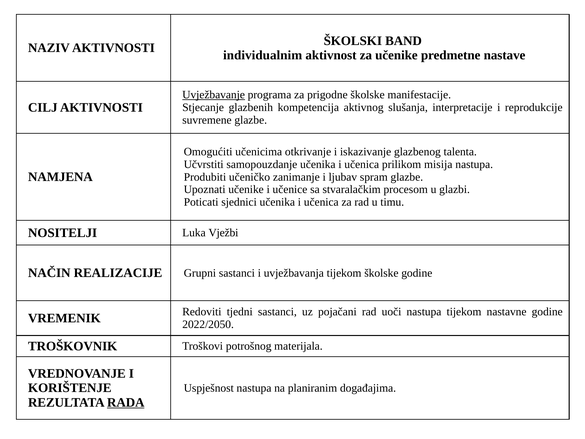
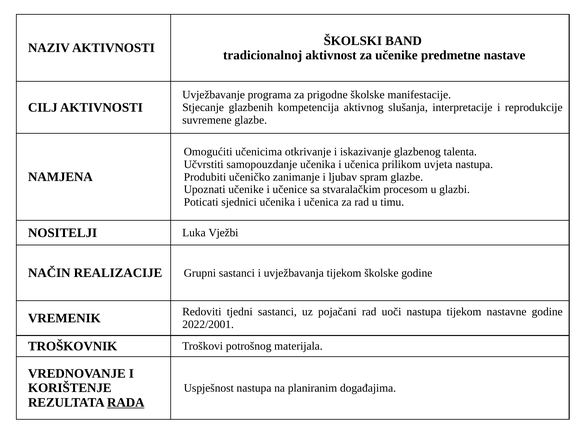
individualnim: individualnim -> tradicionalnoj
Uvježbavanje underline: present -> none
misija: misija -> uvjeta
2022/2050: 2022/2050 -> 2022/2001
